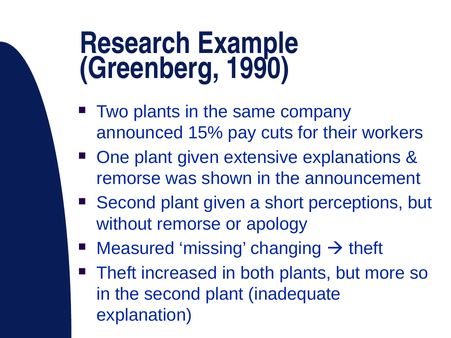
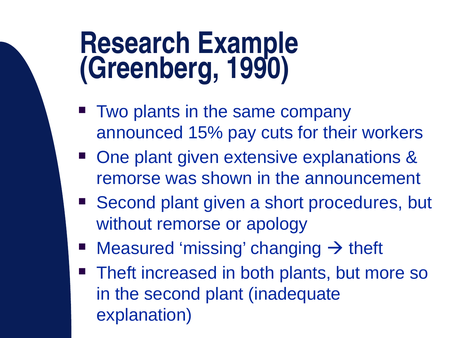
perceptions: perceptions -> procedures
